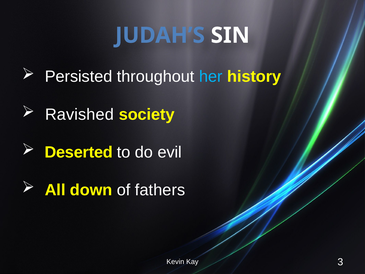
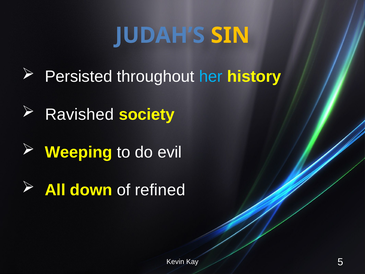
SIN colour: white -> yellow
Deserted: Deserted -> Weeping
fathers: fathers -> refined
3: 3 -> 5
